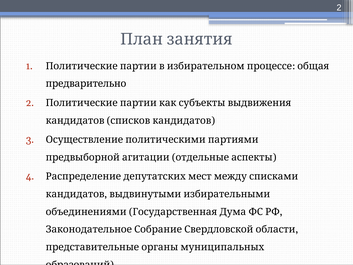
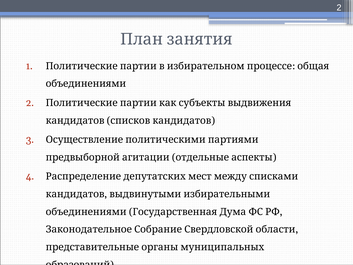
предварительно at (86, 84): предварительно -> объединениями
